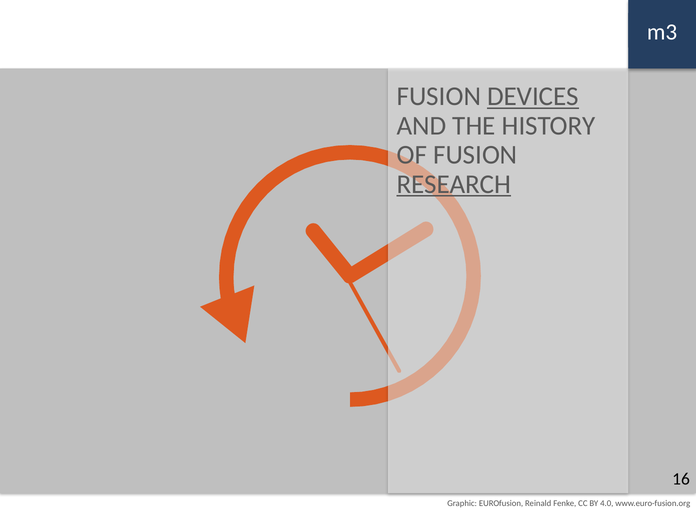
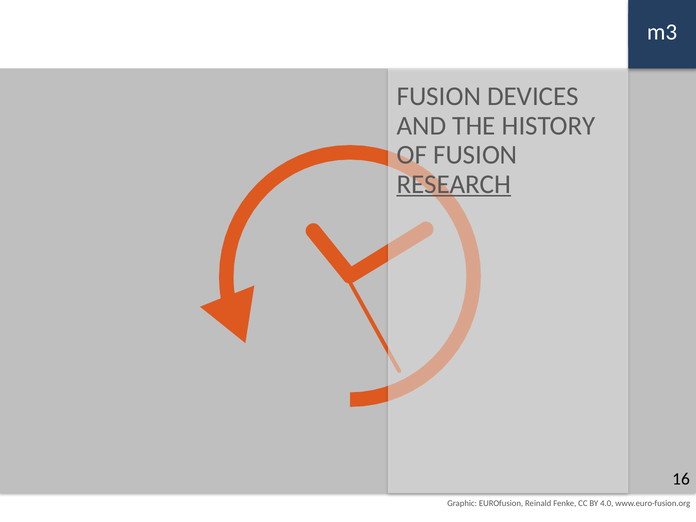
DEVICES underline: present -> none
